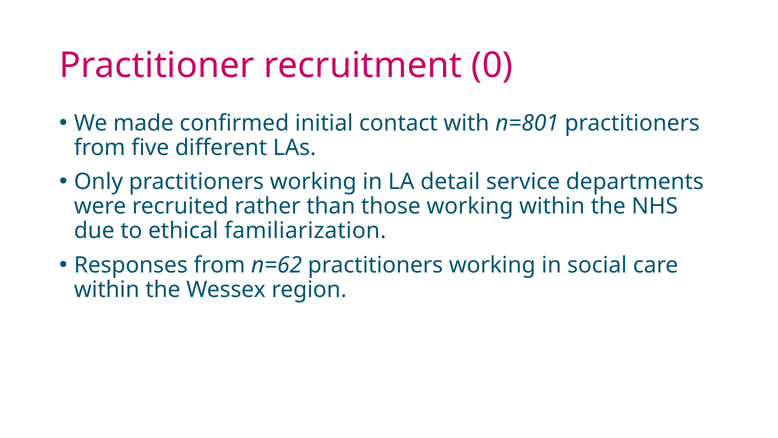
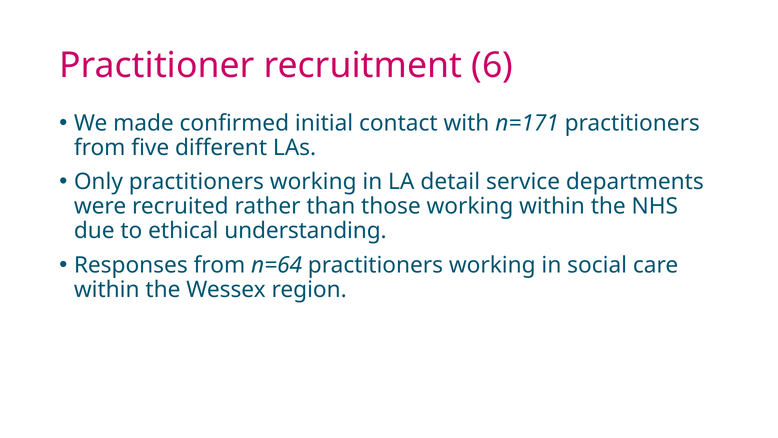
0: 0 -> 6
n=801: n=801 -> n=171
familiarization: familiarization -> understanding
n=62: n=62 -> n=64
